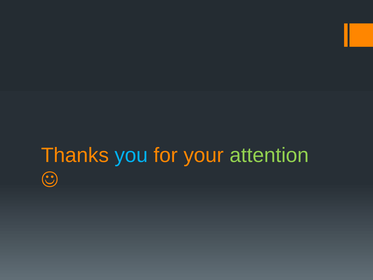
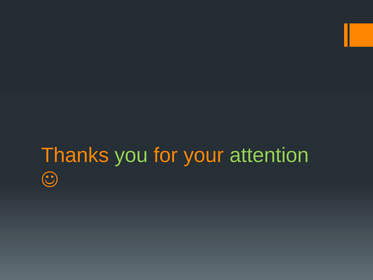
you colour: light blue -> light green
